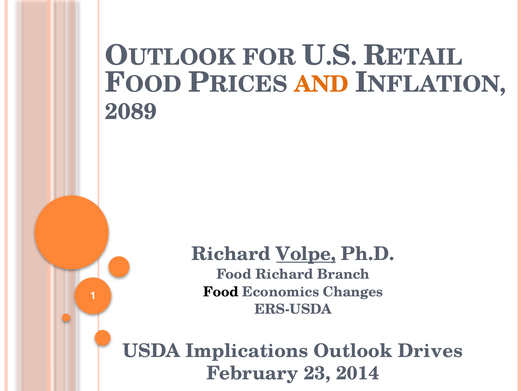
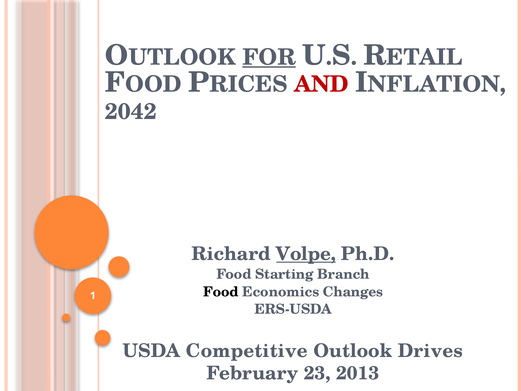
FOR underline: none -> present
AND colour: orange -> red
2089: 2089 -> 2042
Food Richard: Richard -> Starting
Implications: Implications -> Competitive
2014: 2014 -> 2013
